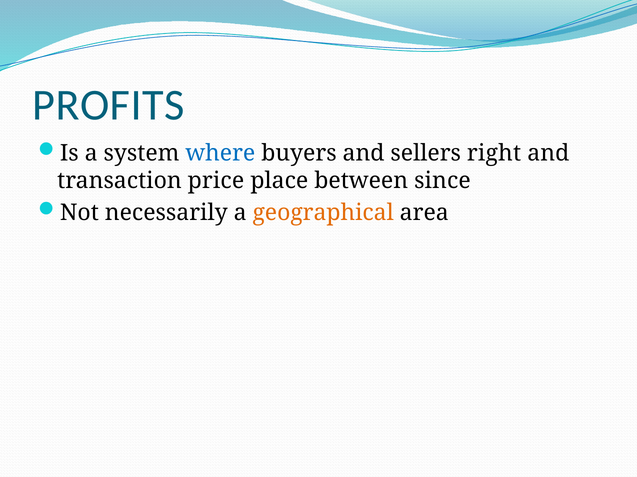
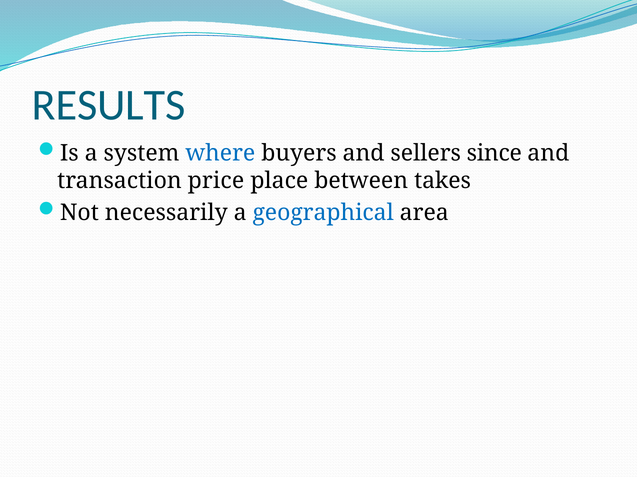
PROFITS: PROFITS -> RESULTS
right: right -> since
since: since -> takes
geographical colour: orange -> blue
